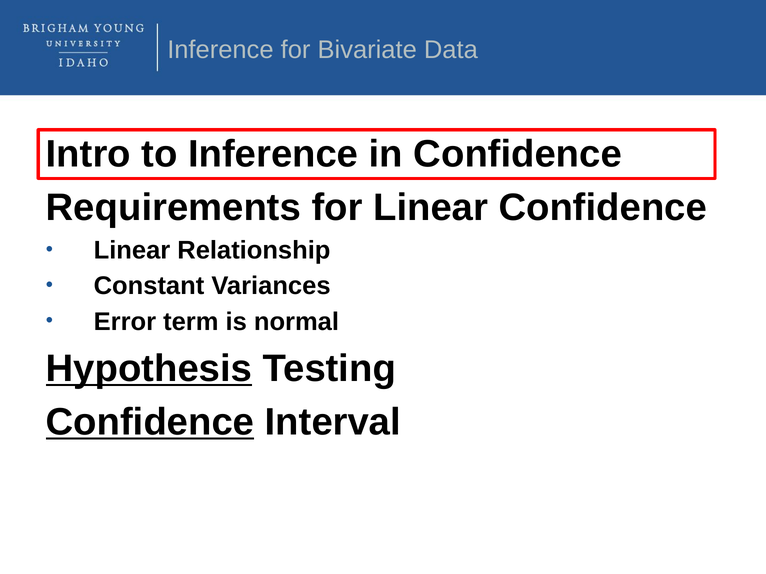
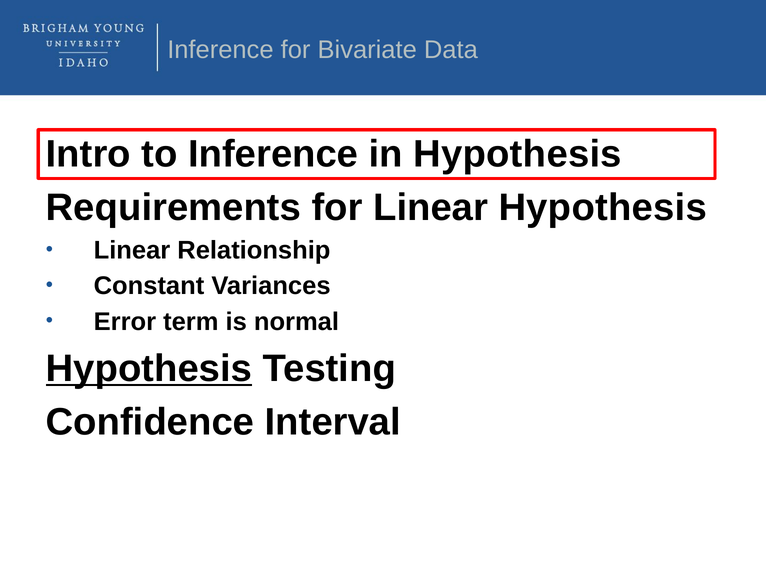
in Confidence: Confidence -> Hypothesis
Linear Confidence: Confidence -> Hypothesis
Confidence at (150, 422) underline: present -> none
